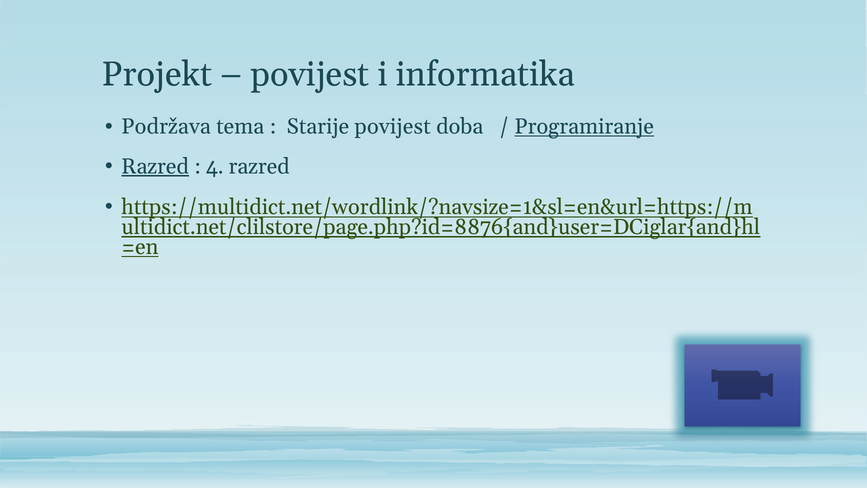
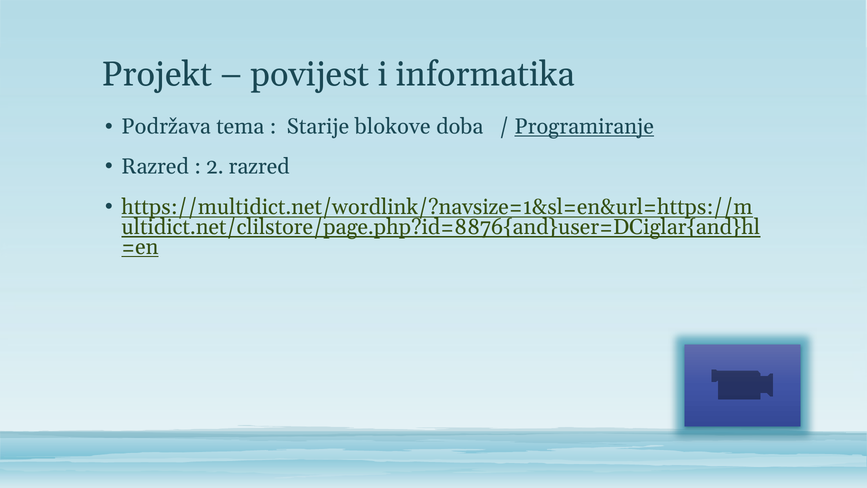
Starije povijest: povijest -> blokove
Razred at (155, 166) underline: present -> none
4: 4 -> 2
